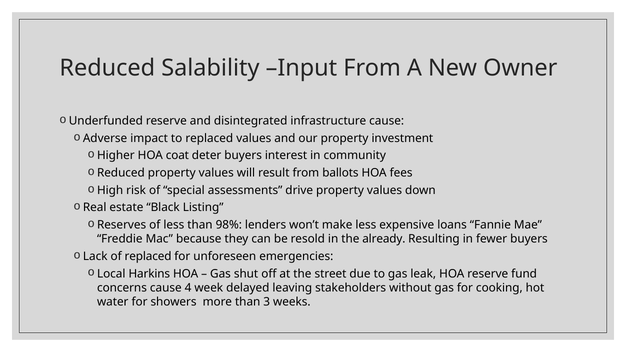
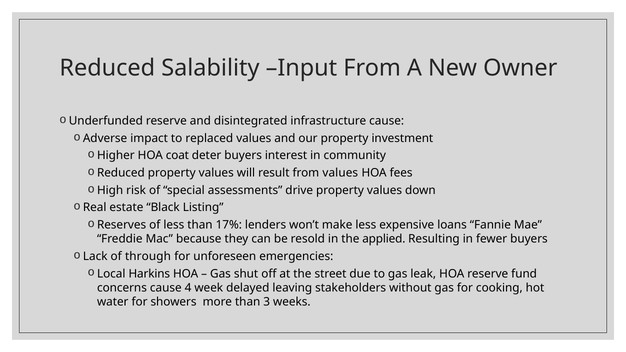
from ballots: ballots -> values
98%: 98% -> 17%
already: already -> applied
of replaced: replaced -> through
